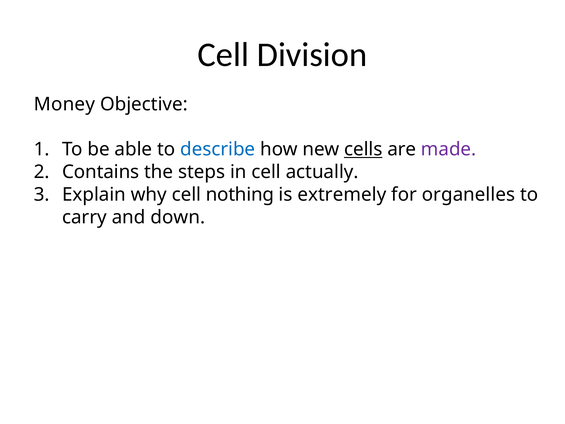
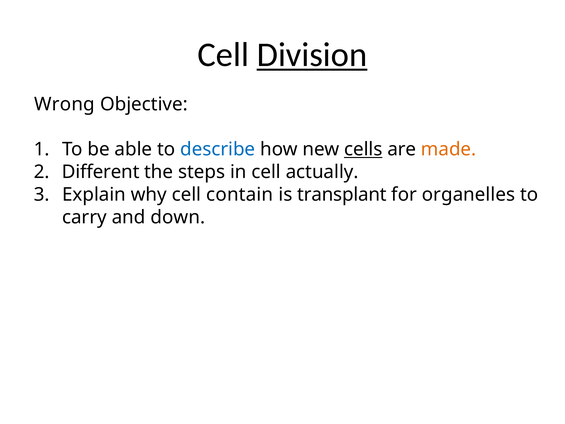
Division underline: none -> present
Money: Money -> Wrong
made colour: purple -> orange
Contains: Contains -> Different
nothing: nothing -> contain
extremely: extremely -> transplant
